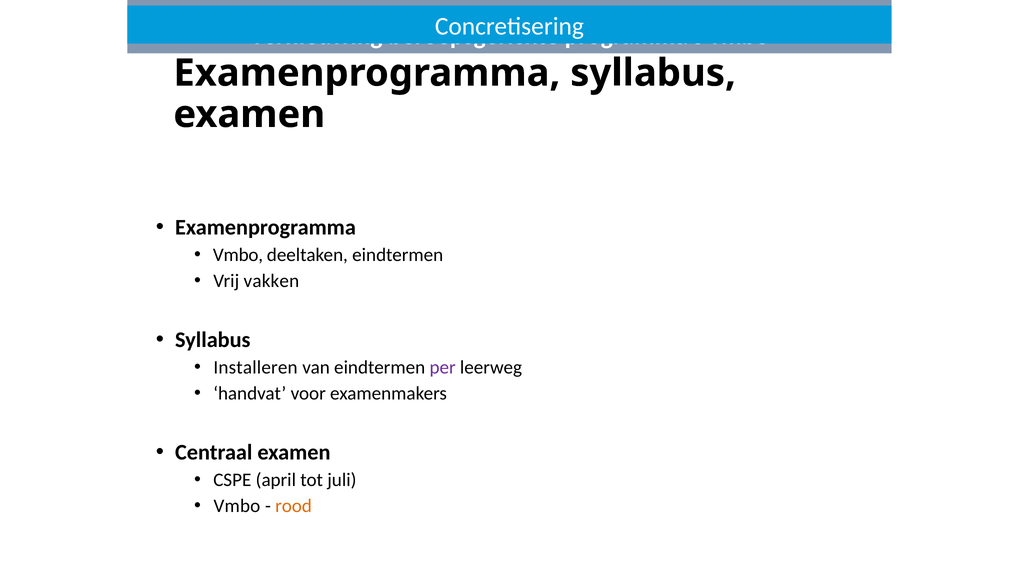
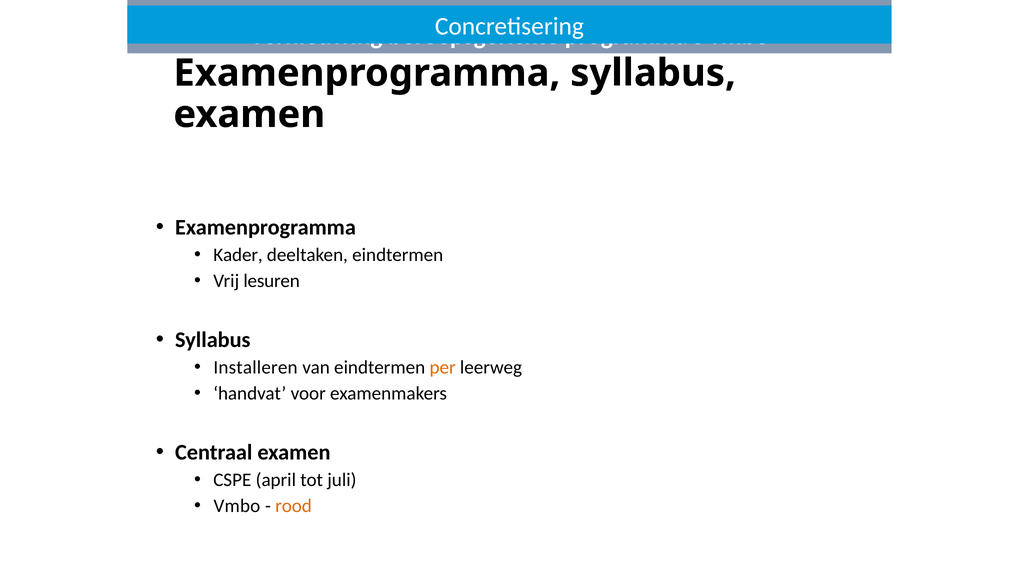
Vmbo at (238, 255): Vmbo -> Kader
vakken: vakken -> lesuren
per colour: purple -> orange
